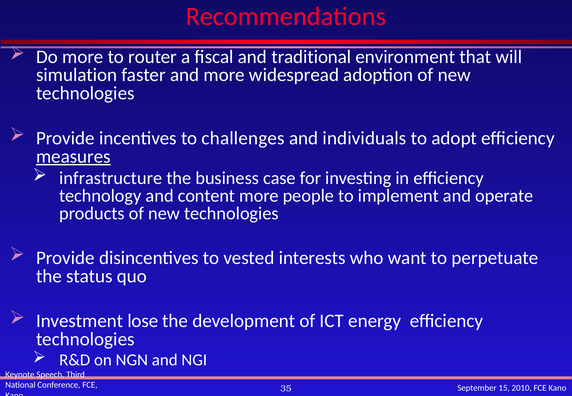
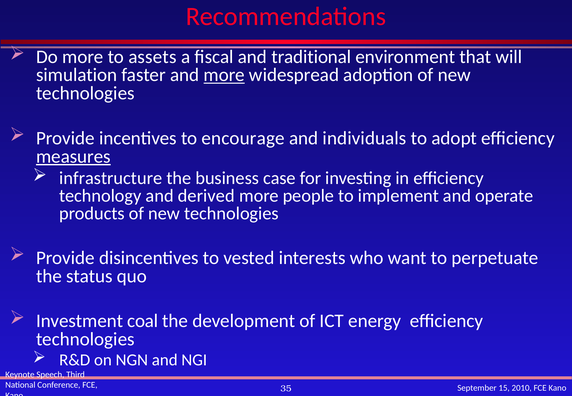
router: router -> assets
more at (224, 75) underline: none -> present
challenges: challenges -> encourage
content: content -> derived
lose: lose -> coal
